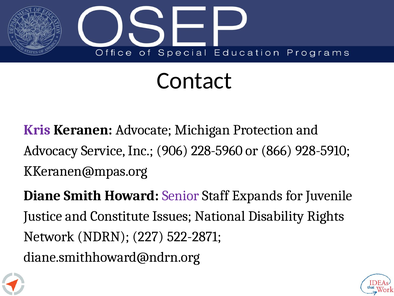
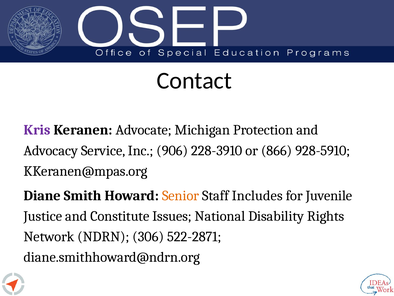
228-5960: 228-5960 -> 228-3910
Senior colour: purple -> orange
Expands: Expands -> Includes
227: 227 -> 306
